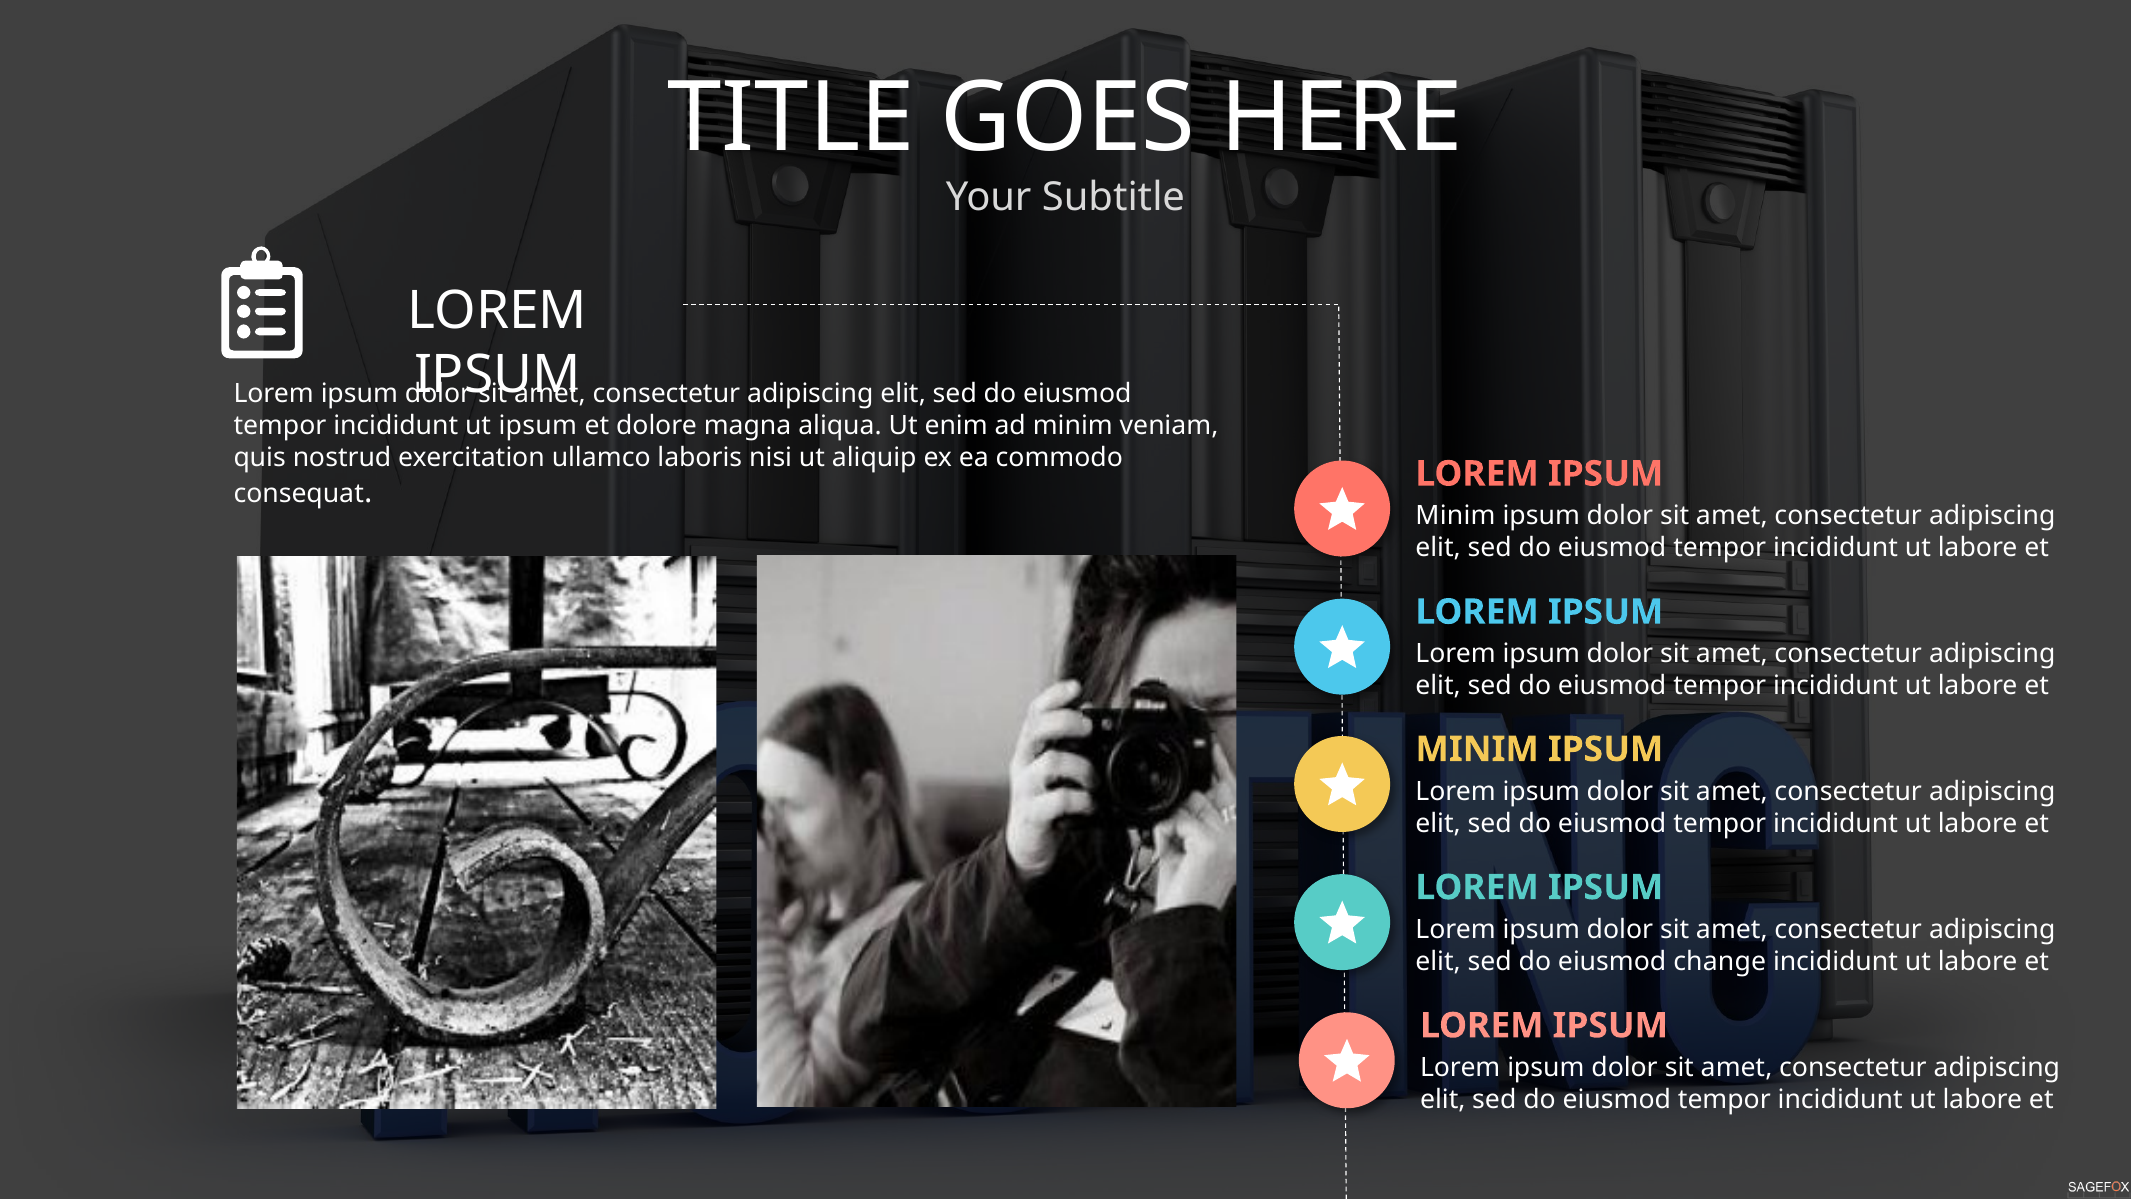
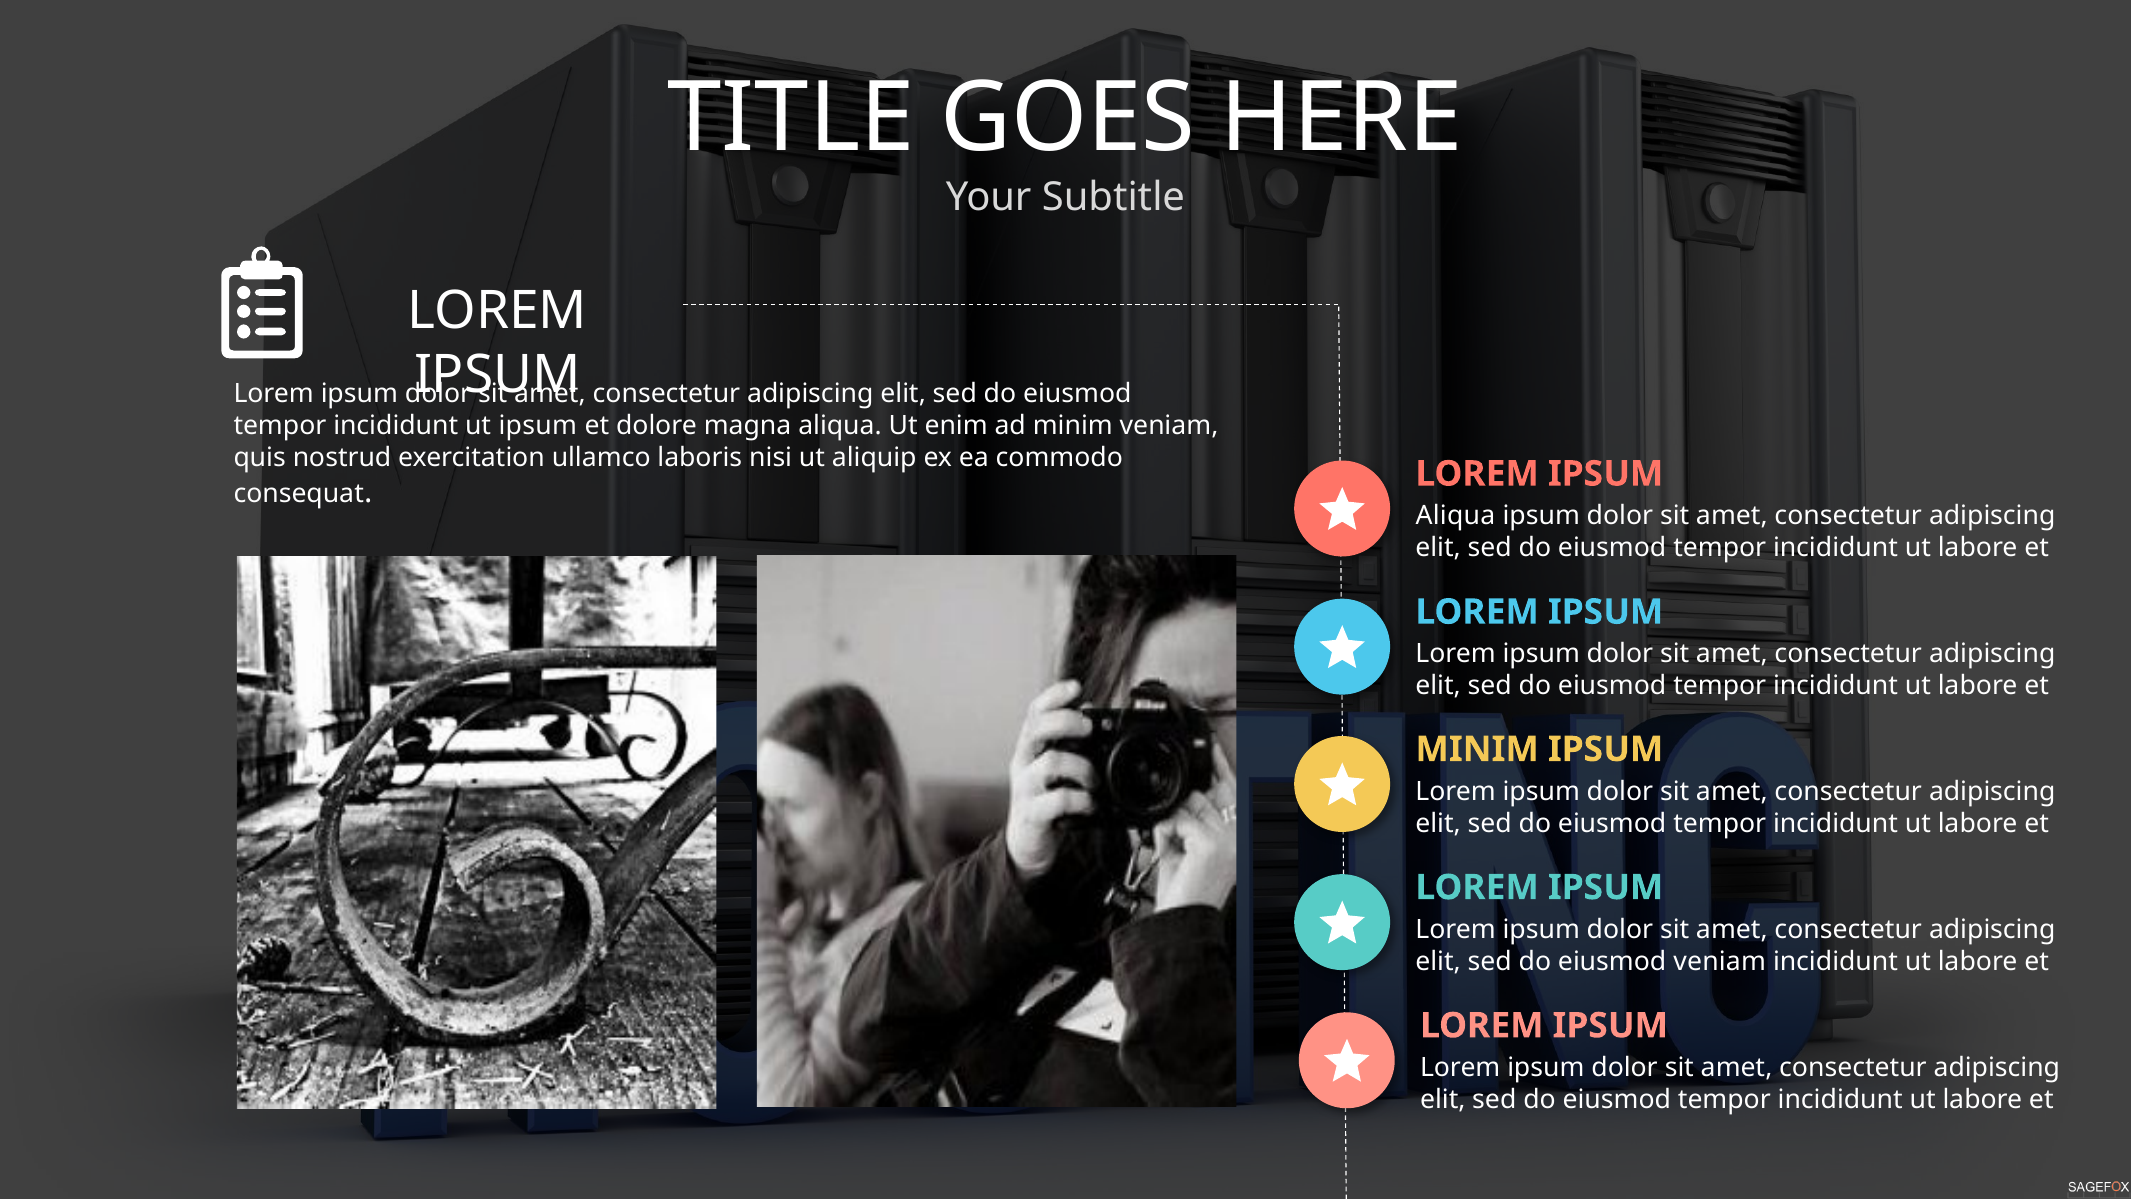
Minim at (1455, 516): Minim -> Aliqua
eiusmod change: change -> veniam
